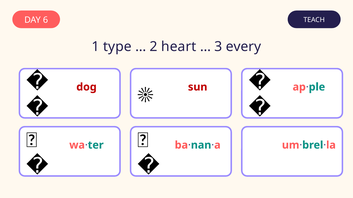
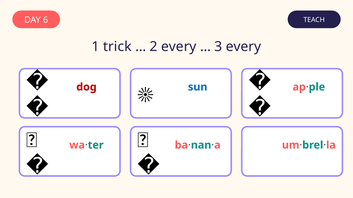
type: type -> trick
2 heart: heart -> every
sun colour: red -> blue
